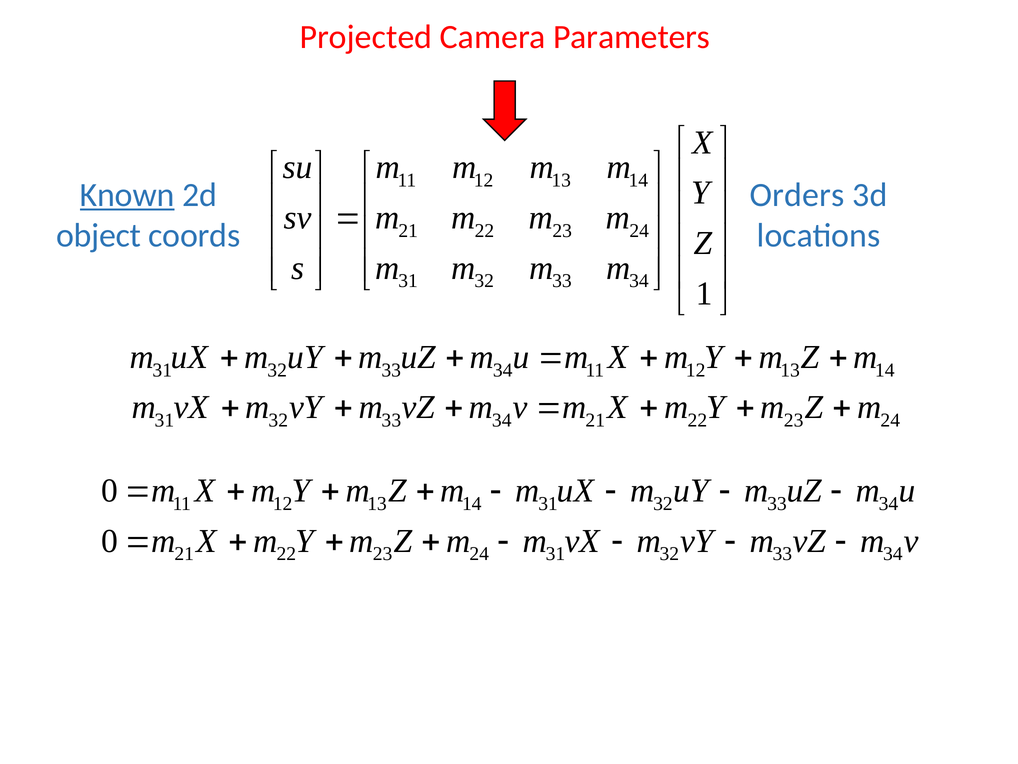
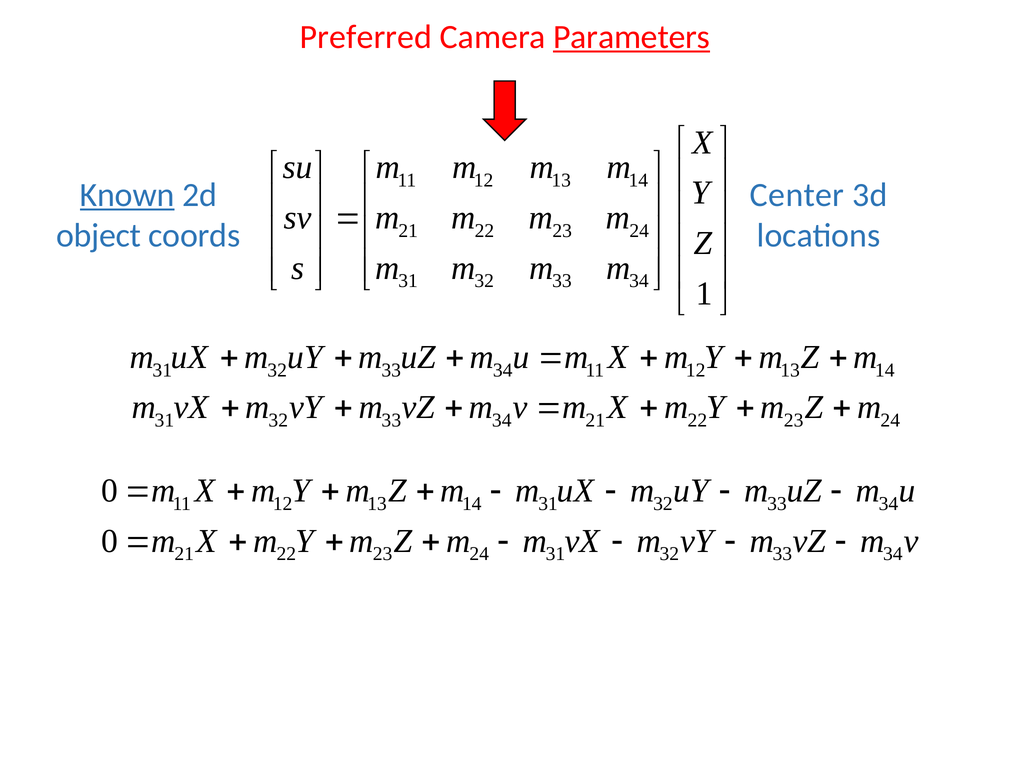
Projected: Projected -> Preferred
Parameters underline: none -> present
Orders: Orders -> Center
